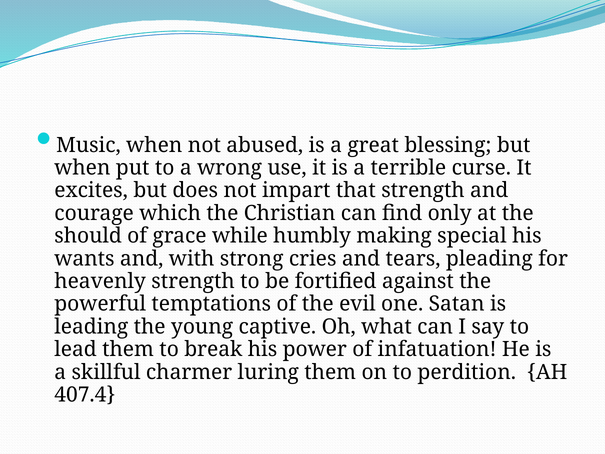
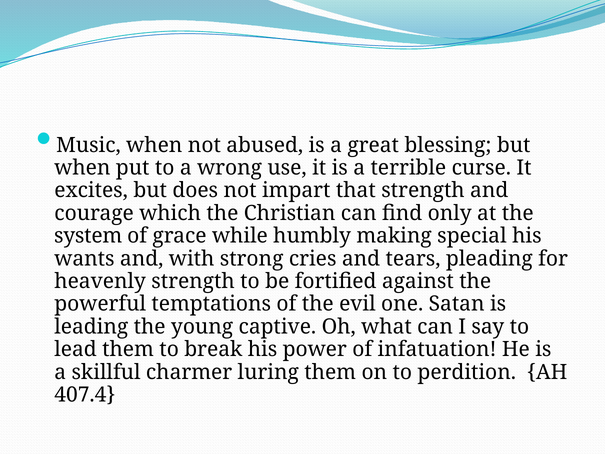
should: should -> system
